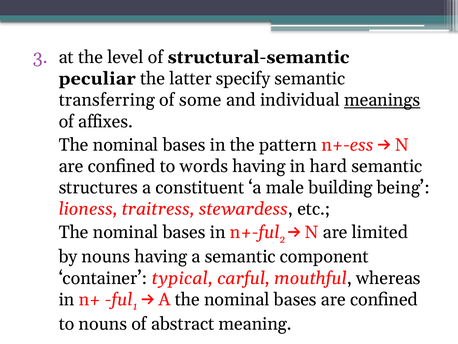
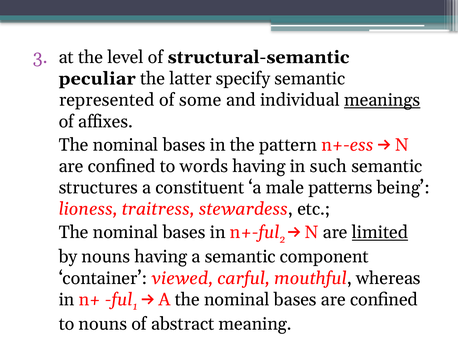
transferring: transferring -> represented
hard: hard -> such
building: building -> patterns
limited underline: none -> present
typical: typical -> viewed
